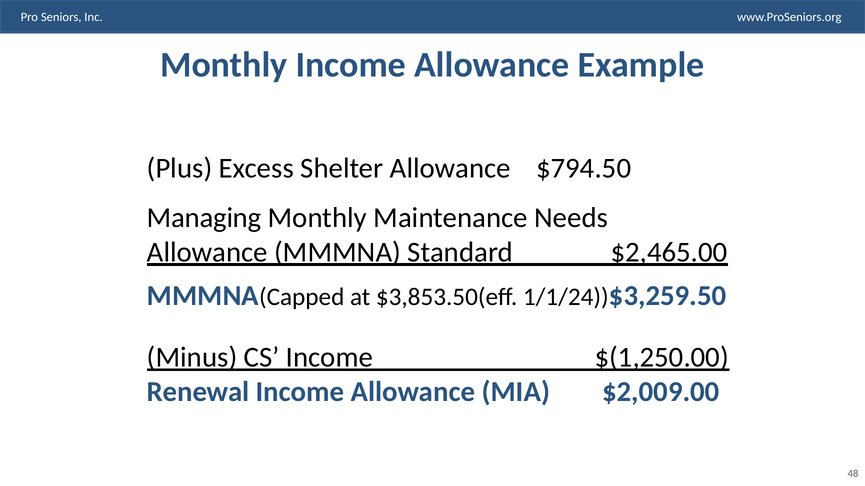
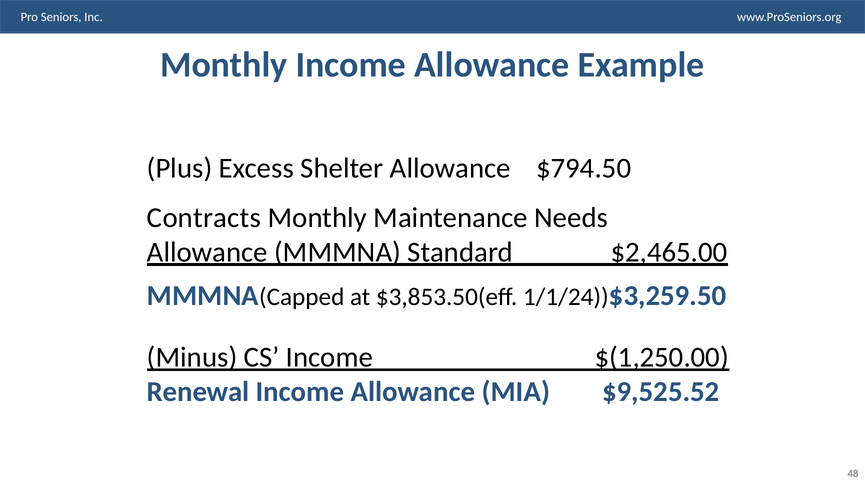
Managing: Managing -> Contracts
$2,009.00: $2,009.00 -> $9,525.52
